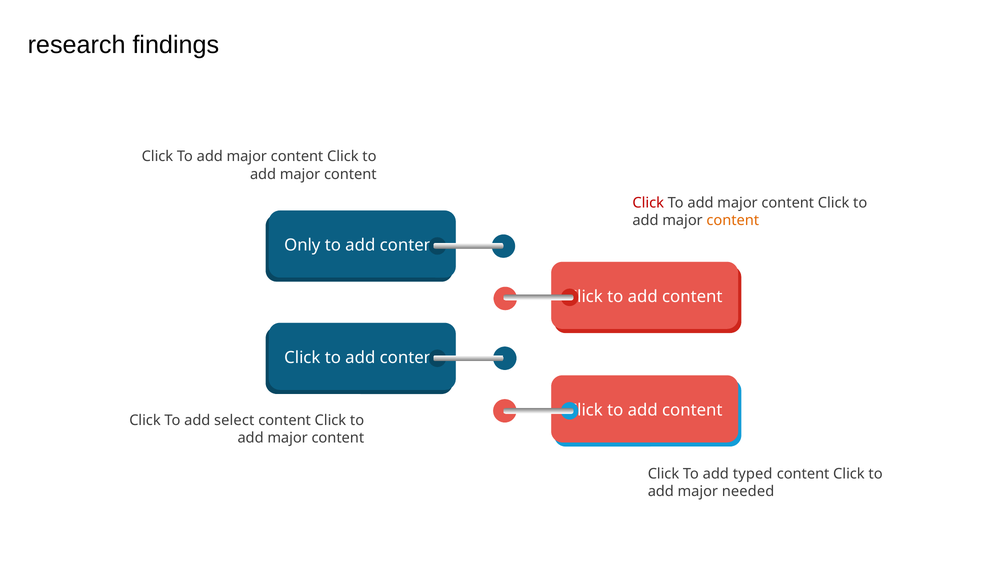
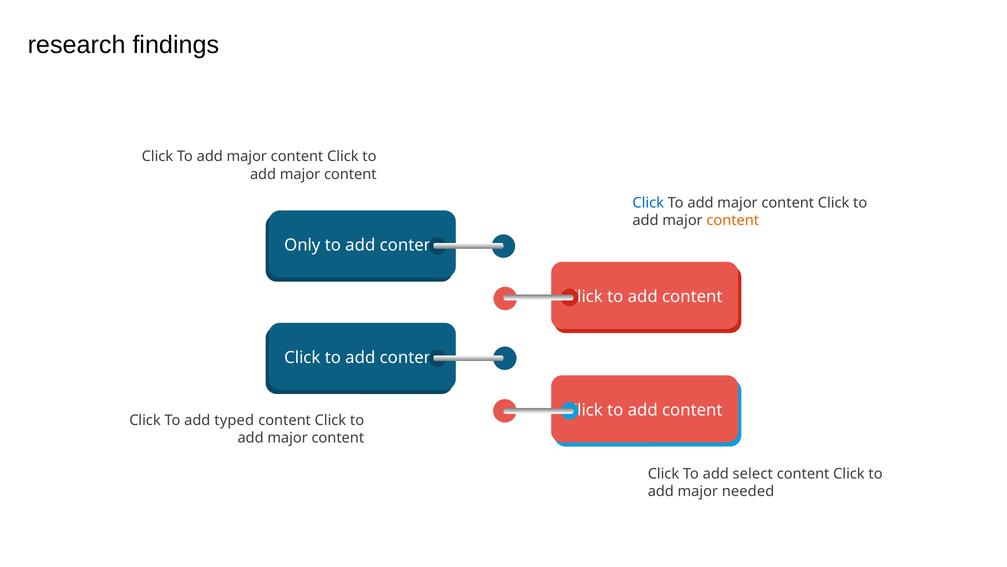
Click at (648, 203) colour: red -> blue
select: select -> typed
typed: typed -> select
